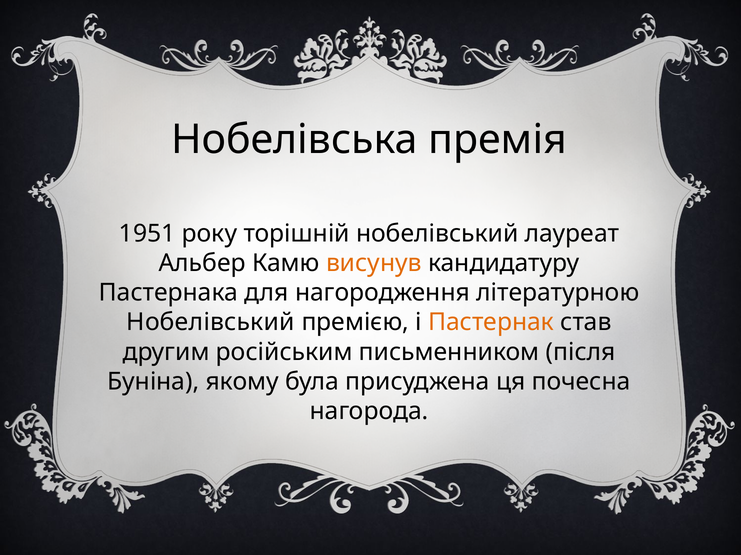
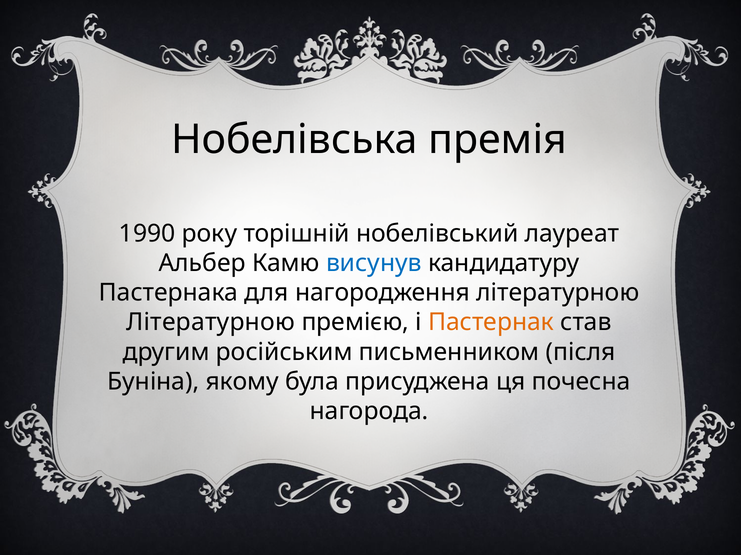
1951: 1951 -> 1990
висунув colour: orange -> blue
Нобелівський at (211, 323): Нобелівський -> Літературною
